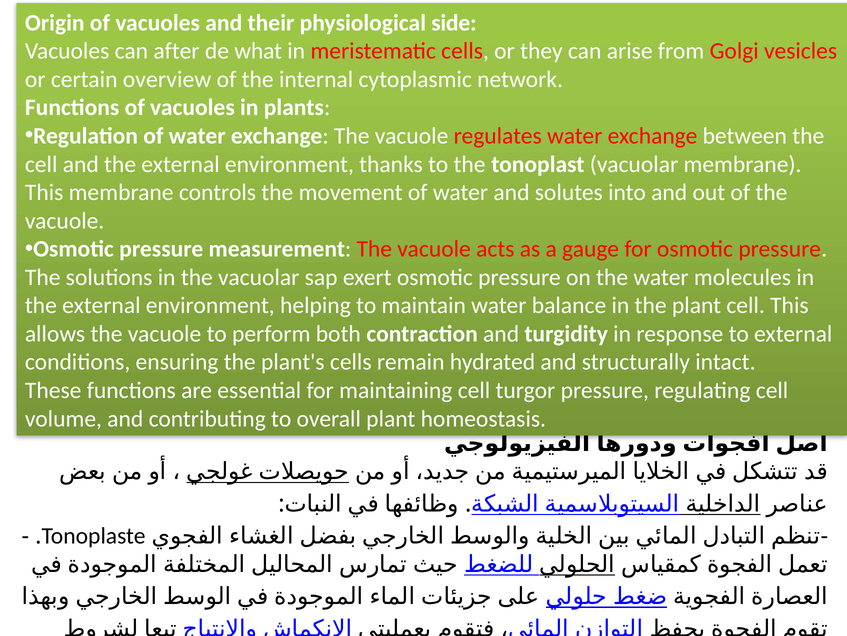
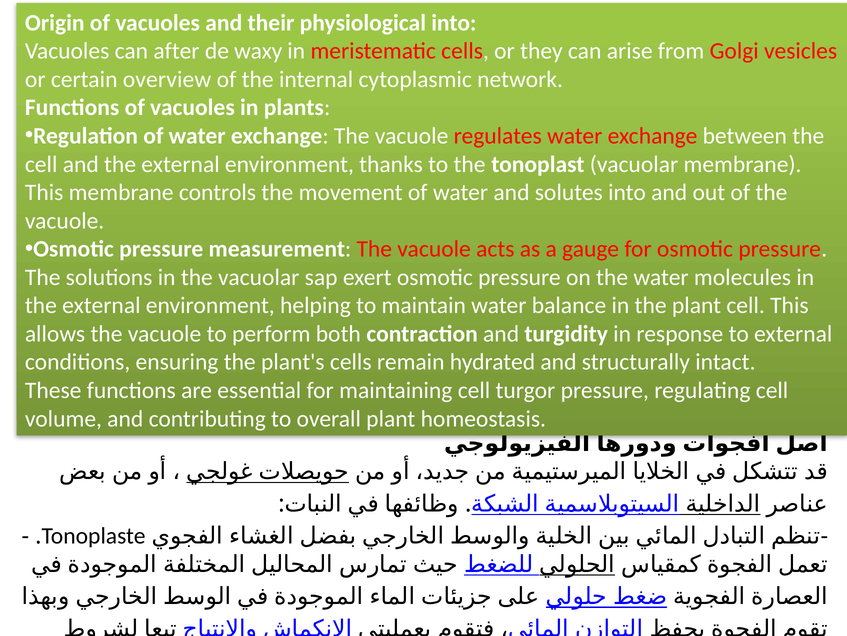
physiological side: side -> into
what: what -> waxy
